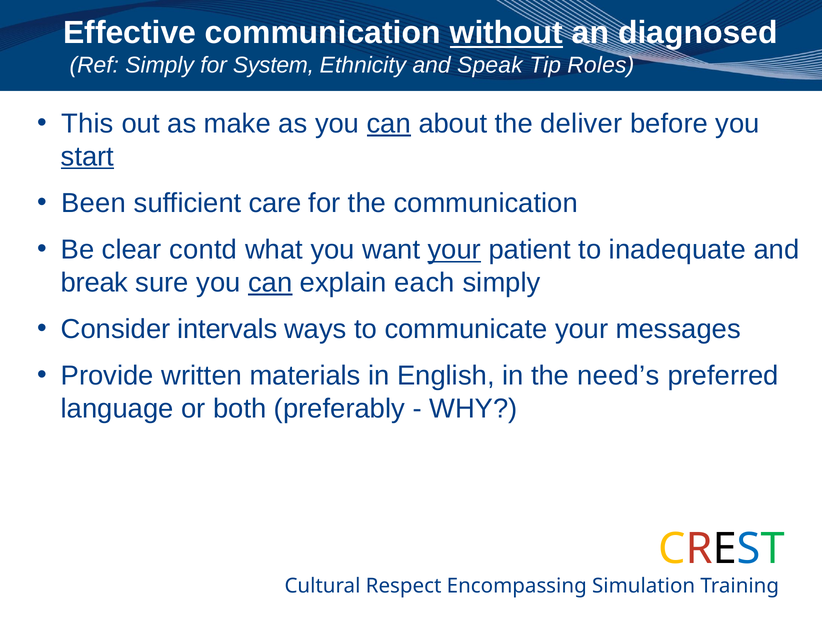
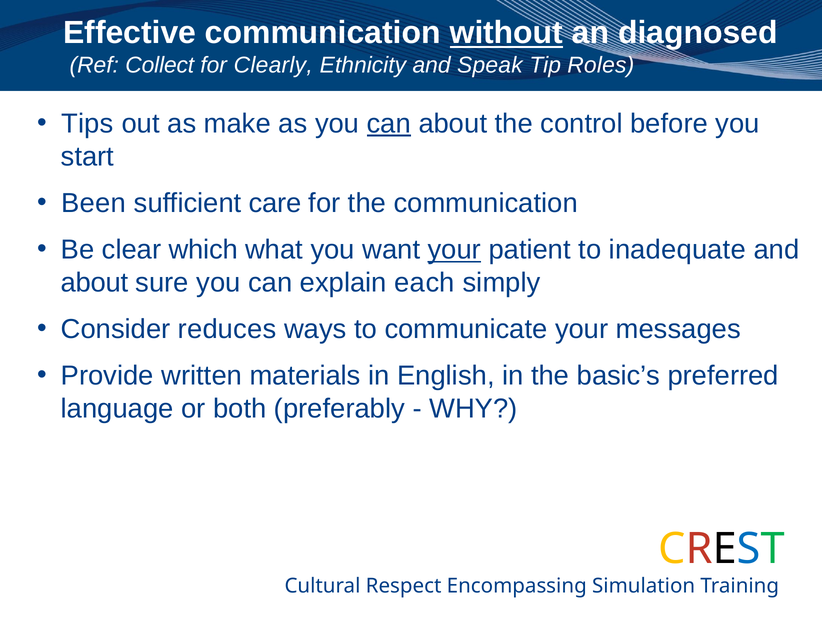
Ref Simply: Simply -> Collect
System: System -> Clearly
This: This -> Tips
deliver: deliver -> control
start underline: present -> none
contd: contd -> which
break at (94, 282): break -> about
can at (270, 282) underline: present -> none
intervals: intervals -> reduces
need’s: need’s -> basic’s
